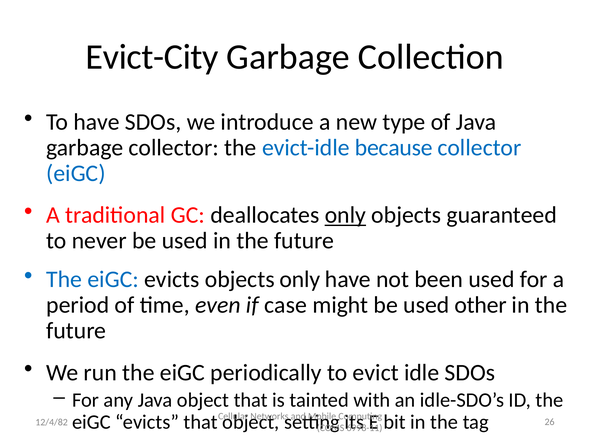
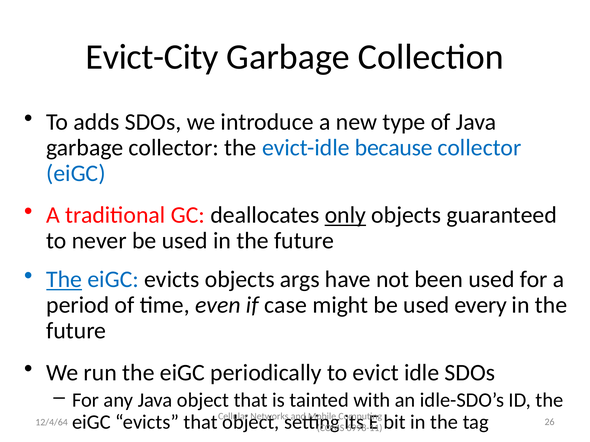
To have: have -> adds
The at (64, 280) underline: none -> present
objects only: only -> args
other: other -> every
12/4/82: 12/4/82 -> 12/4/64
